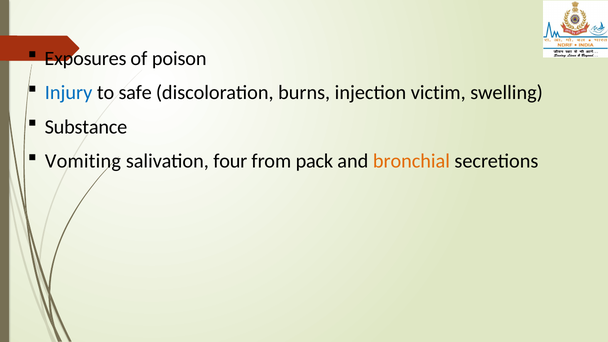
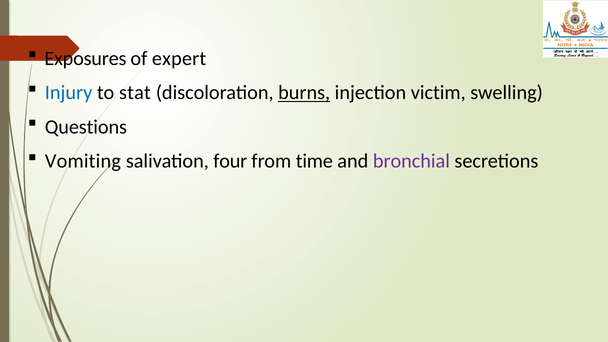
poison: poison -> expert
safe: safe -> stat
burns underline: none -> present
Substance: Substance -> Questions
pack: pack -> time
bronchial colour: orange -> purple
